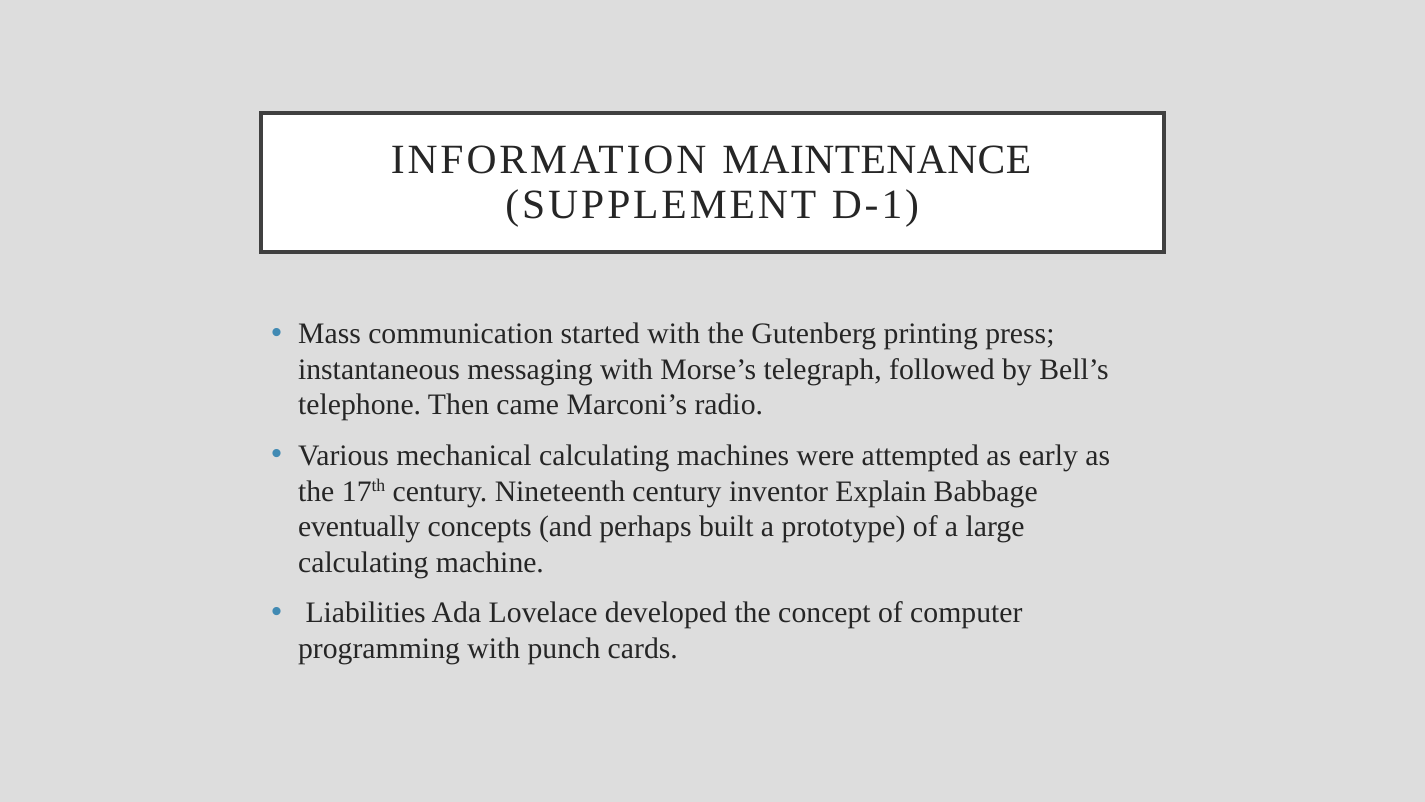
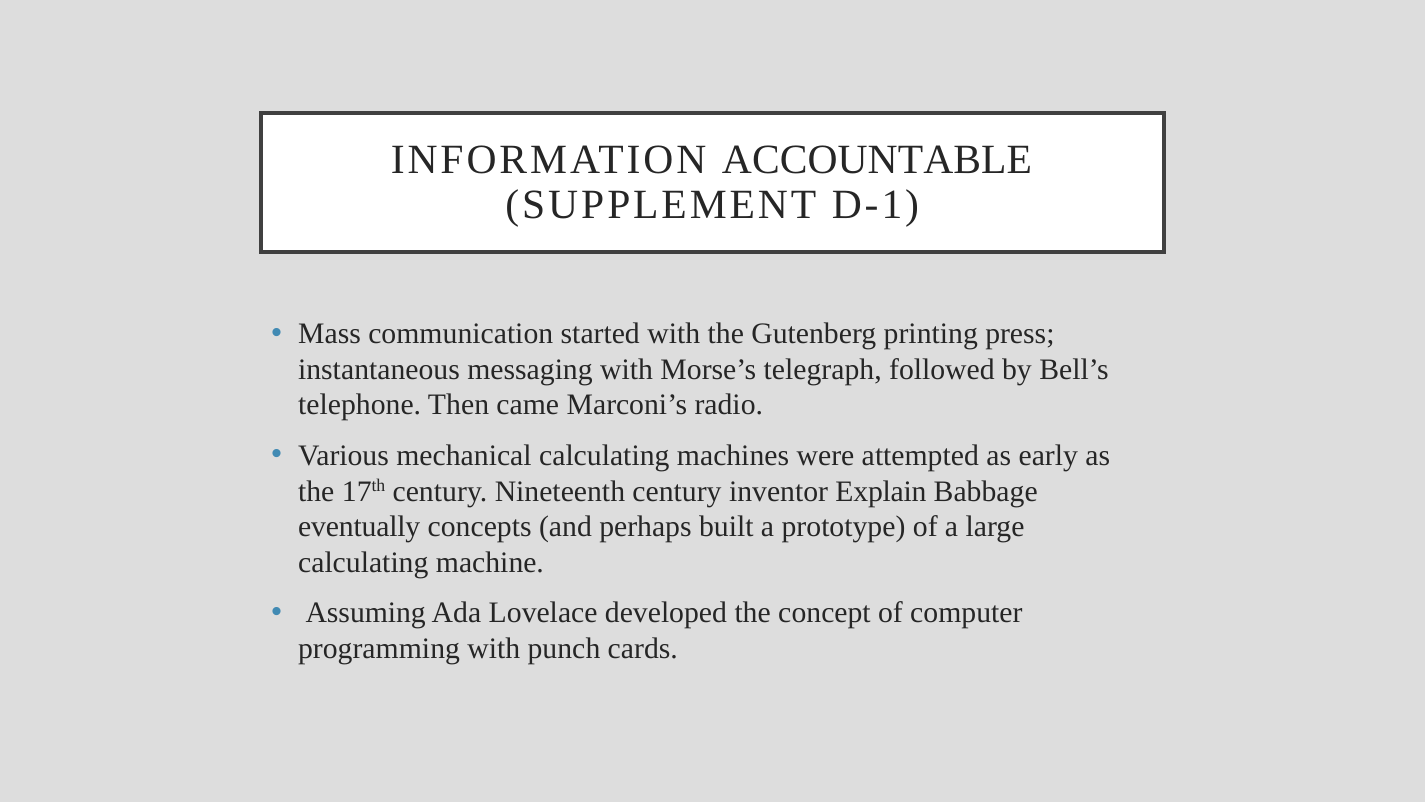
MAINTENANCE: MAINTENANCE -> ACCOUNTABLE
Liabilities: Liabilities -> Assuming
